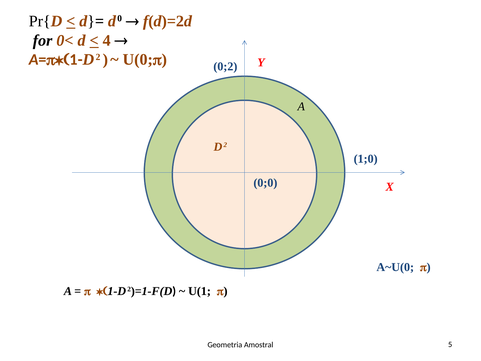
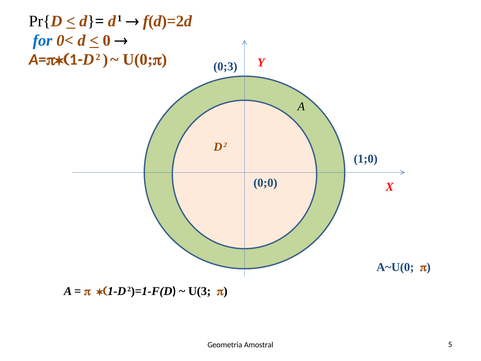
0: 0 -> 1
for colour: black -> blue
4: 4 -> 0
0;2: 0;2 -> 0;3
U(1: U(1 -> U(3
